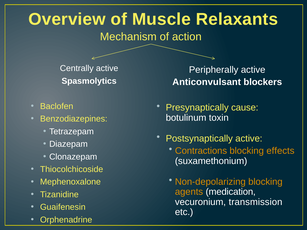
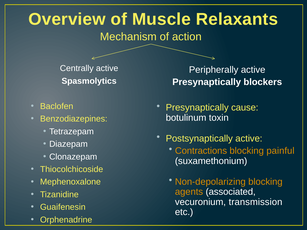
Anticonvulsant at (207, 82): Anticonvulsant -> Presynaptically
effects: effects -> painful
medication: medication -> associated
